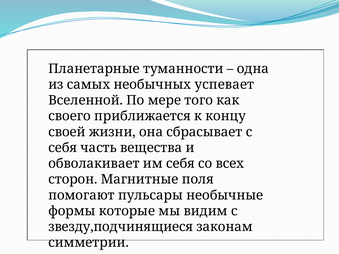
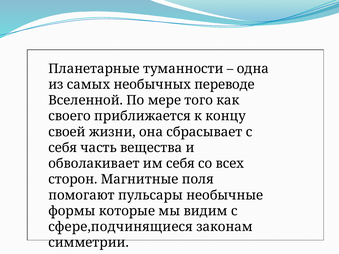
успевает: успевает -> переводе
звезду,подчинящиеся: звезду,подчинящиеся -> сфере,подчинящиеся
